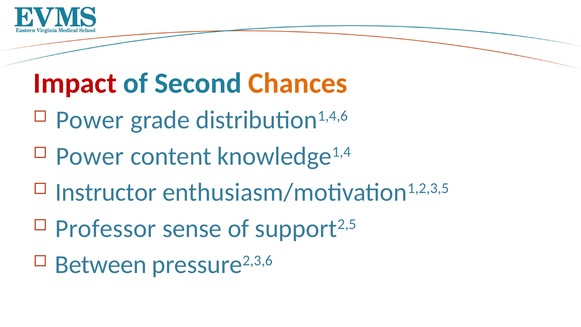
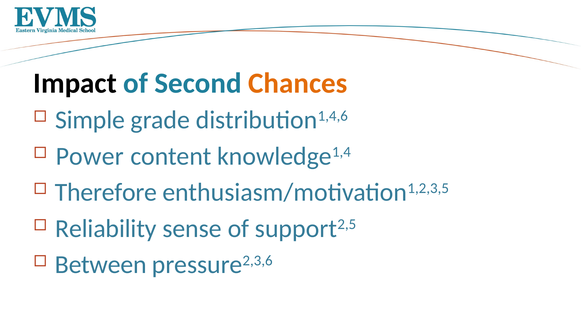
Impact colour: red -> black
Power at (90, 120): Power -> Simple
Instructor: Instructor -> Therefore
Professor: Professor -> Reliability
